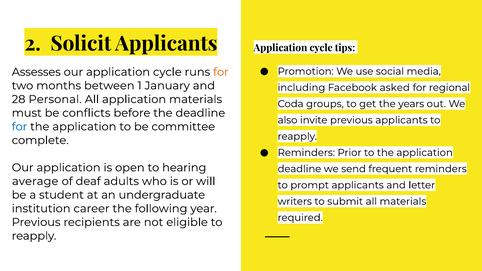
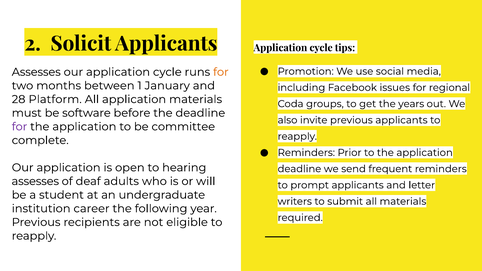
asked: asked -> issues
Personal: Personal -> Platform
conflicts: conflicts -> software
for at (19, 127) colour: blue -> purple
average at (35, 181): average -> assesses
